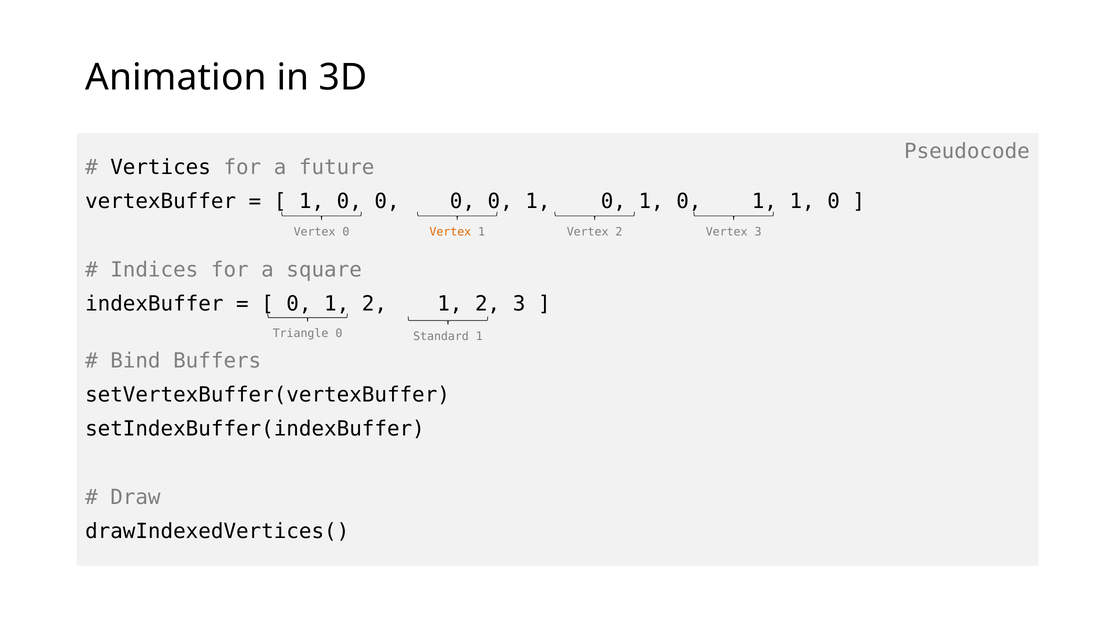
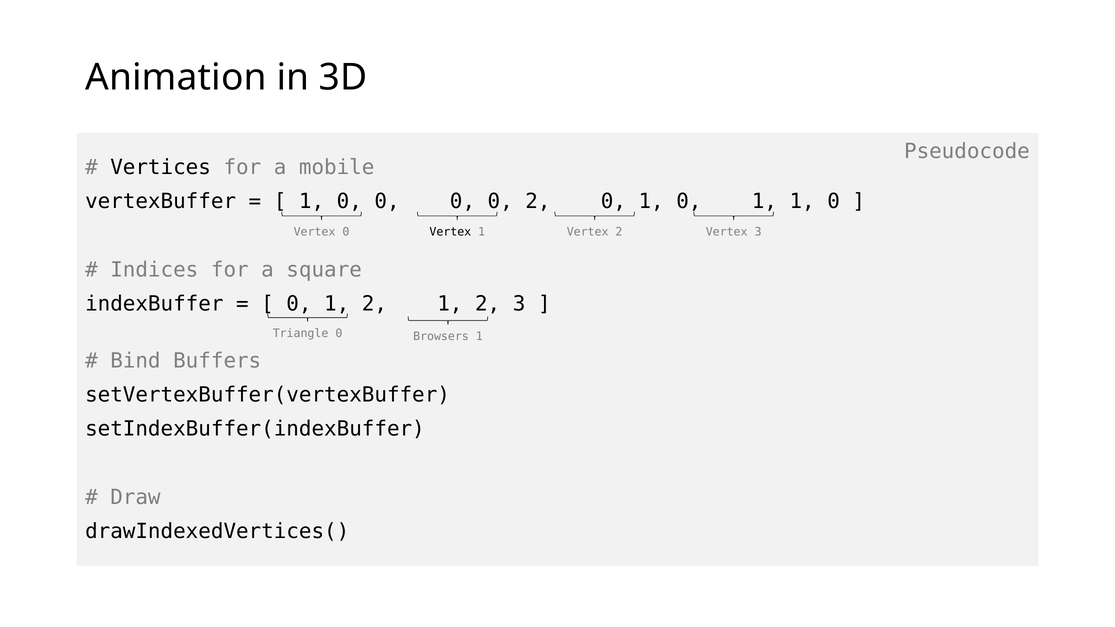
future: future -> mobile
0 0 1: 1 -> 2
Vertex at (450, 232) colour: orange -> black
Standard: Standard -> Browsers
